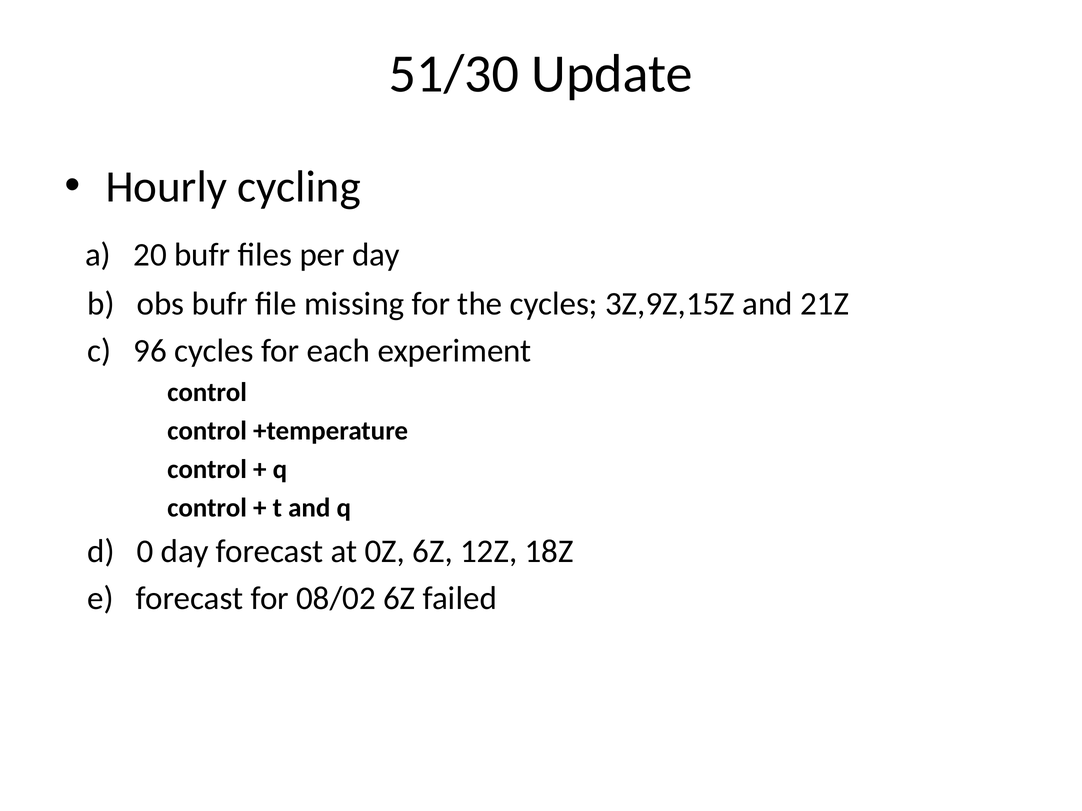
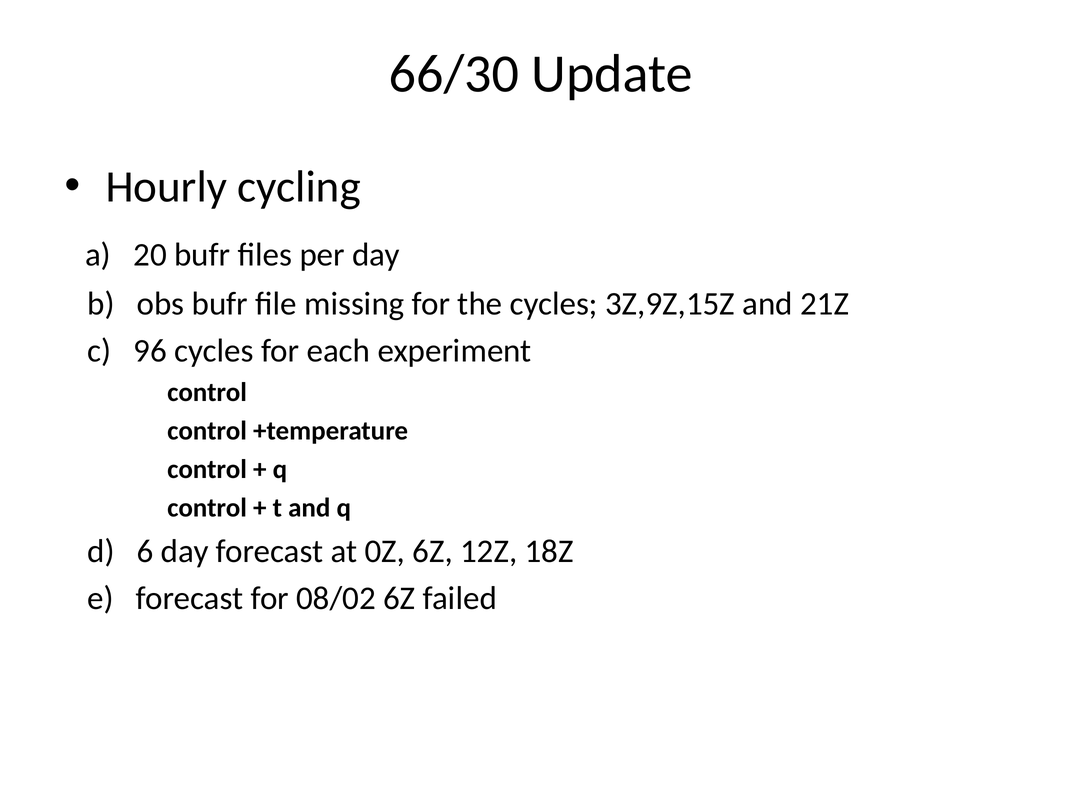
51/30: 51/30 -> 66/30
0: 0 -> 6
